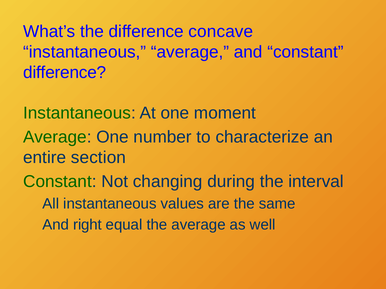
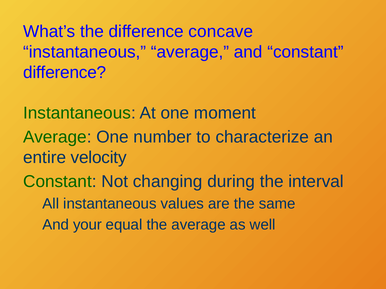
section: section -> velocity
right: right -> your
